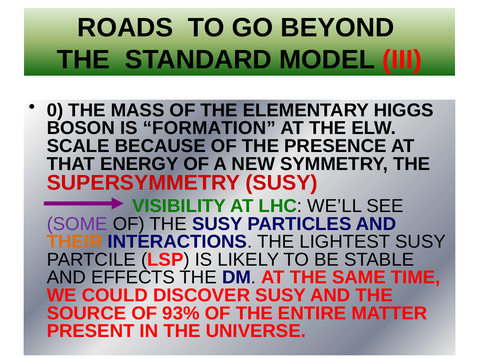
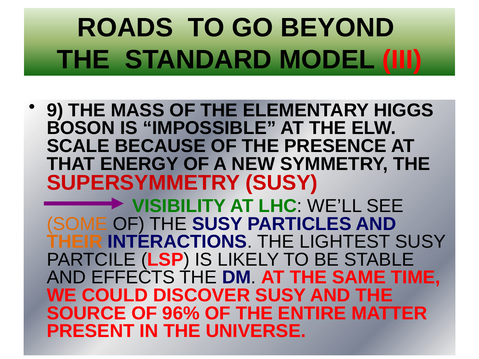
0: 0 -> 9
FORMATION: FORMATION -> IMPOSSIBLE
SOME colour: purple -> orange
93%: 93% -> 96%
